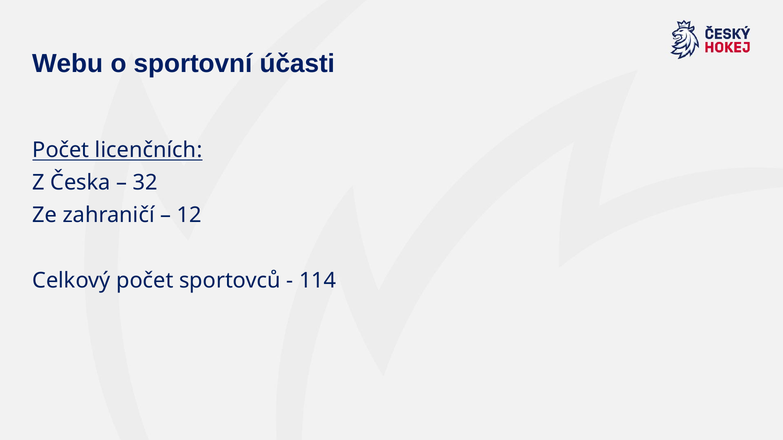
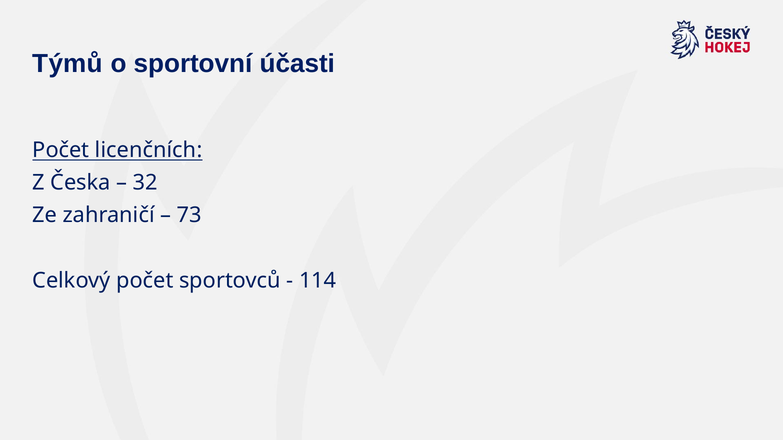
Webu: Webu -> Týmů
12: 12 -> 73
